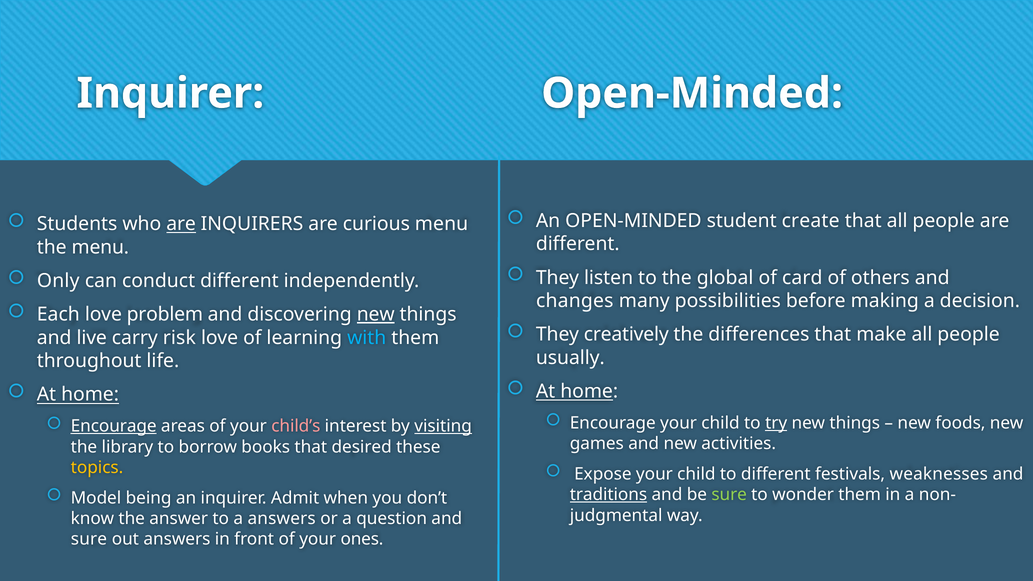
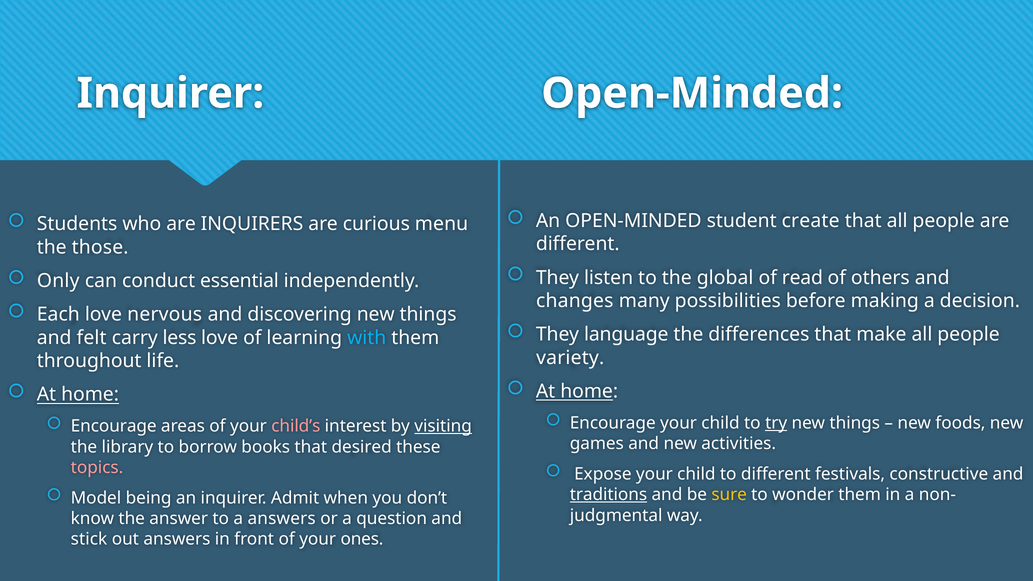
are at (181, 224) underline: present -> none
the menu: menu -> those
card: card -> read
conduct different: different -> essential
problem: problem -> nervous
new at (376, 315) underline: present -> none
creatively: creatively -> language
live: live -> felt
risk: risk -> less
usually: usually -> variety
Encourage at (114, 426) underline: present -> none
topics colour: yellow -> pink
weaknesses: weaknesses -> constructive
sure at (729, 495) colour: light green -> yellow
sure at (89, 539): sure -> stick
